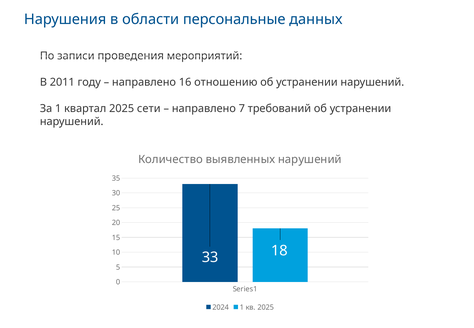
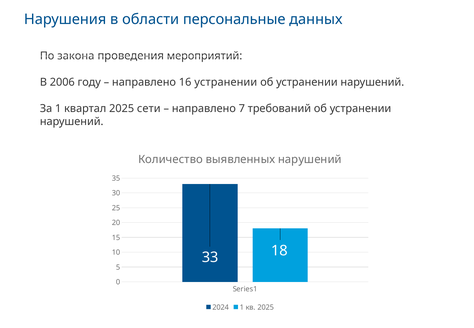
записи: записи -> закона
2011: 2011 -> 2006
16 отношению: отношению -> устранении
